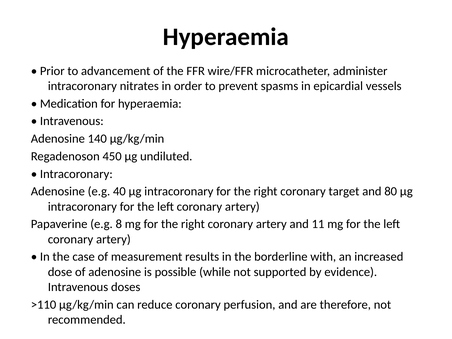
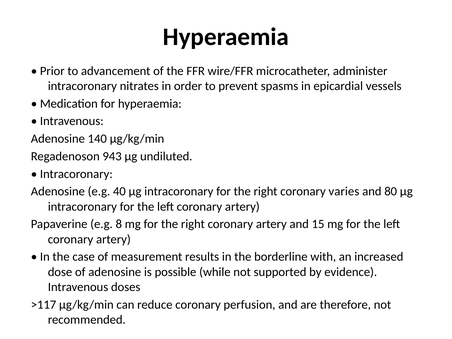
450: 450 -> 943
target: target -> varies
11: 11 -> 15
>110: >110 -> >117
